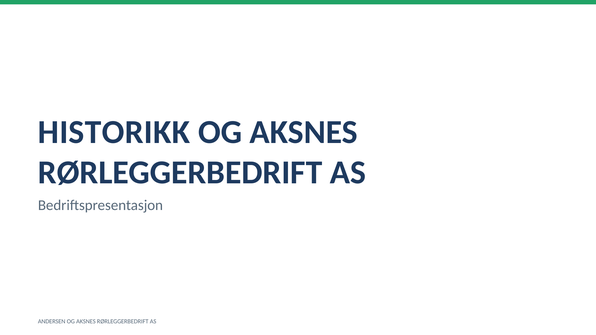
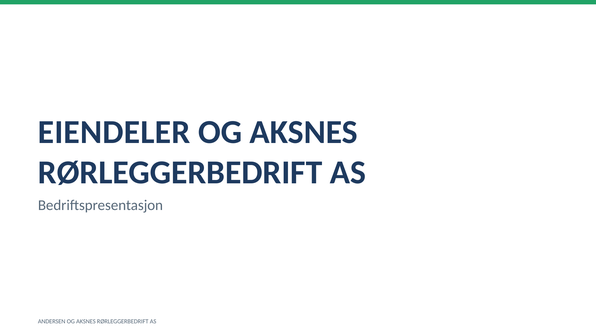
HISTORIKK: HISTORIKK -> EIENDELER
